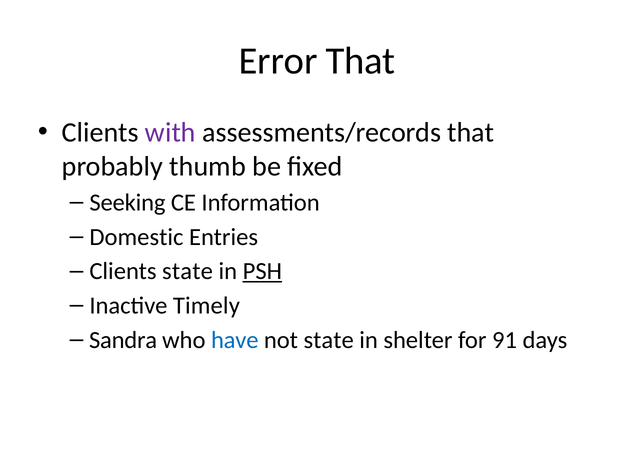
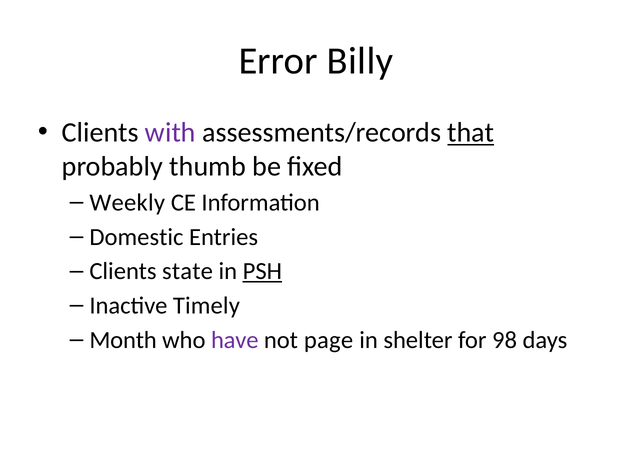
Error That: That -> Billy
that at (471, 133) underline: none -> present
Seeking: Seeking -> Weekly
Sandra: Sandra -> Month
have colour: blue -> purple
not state: state -> page
91: 91 -> 98
